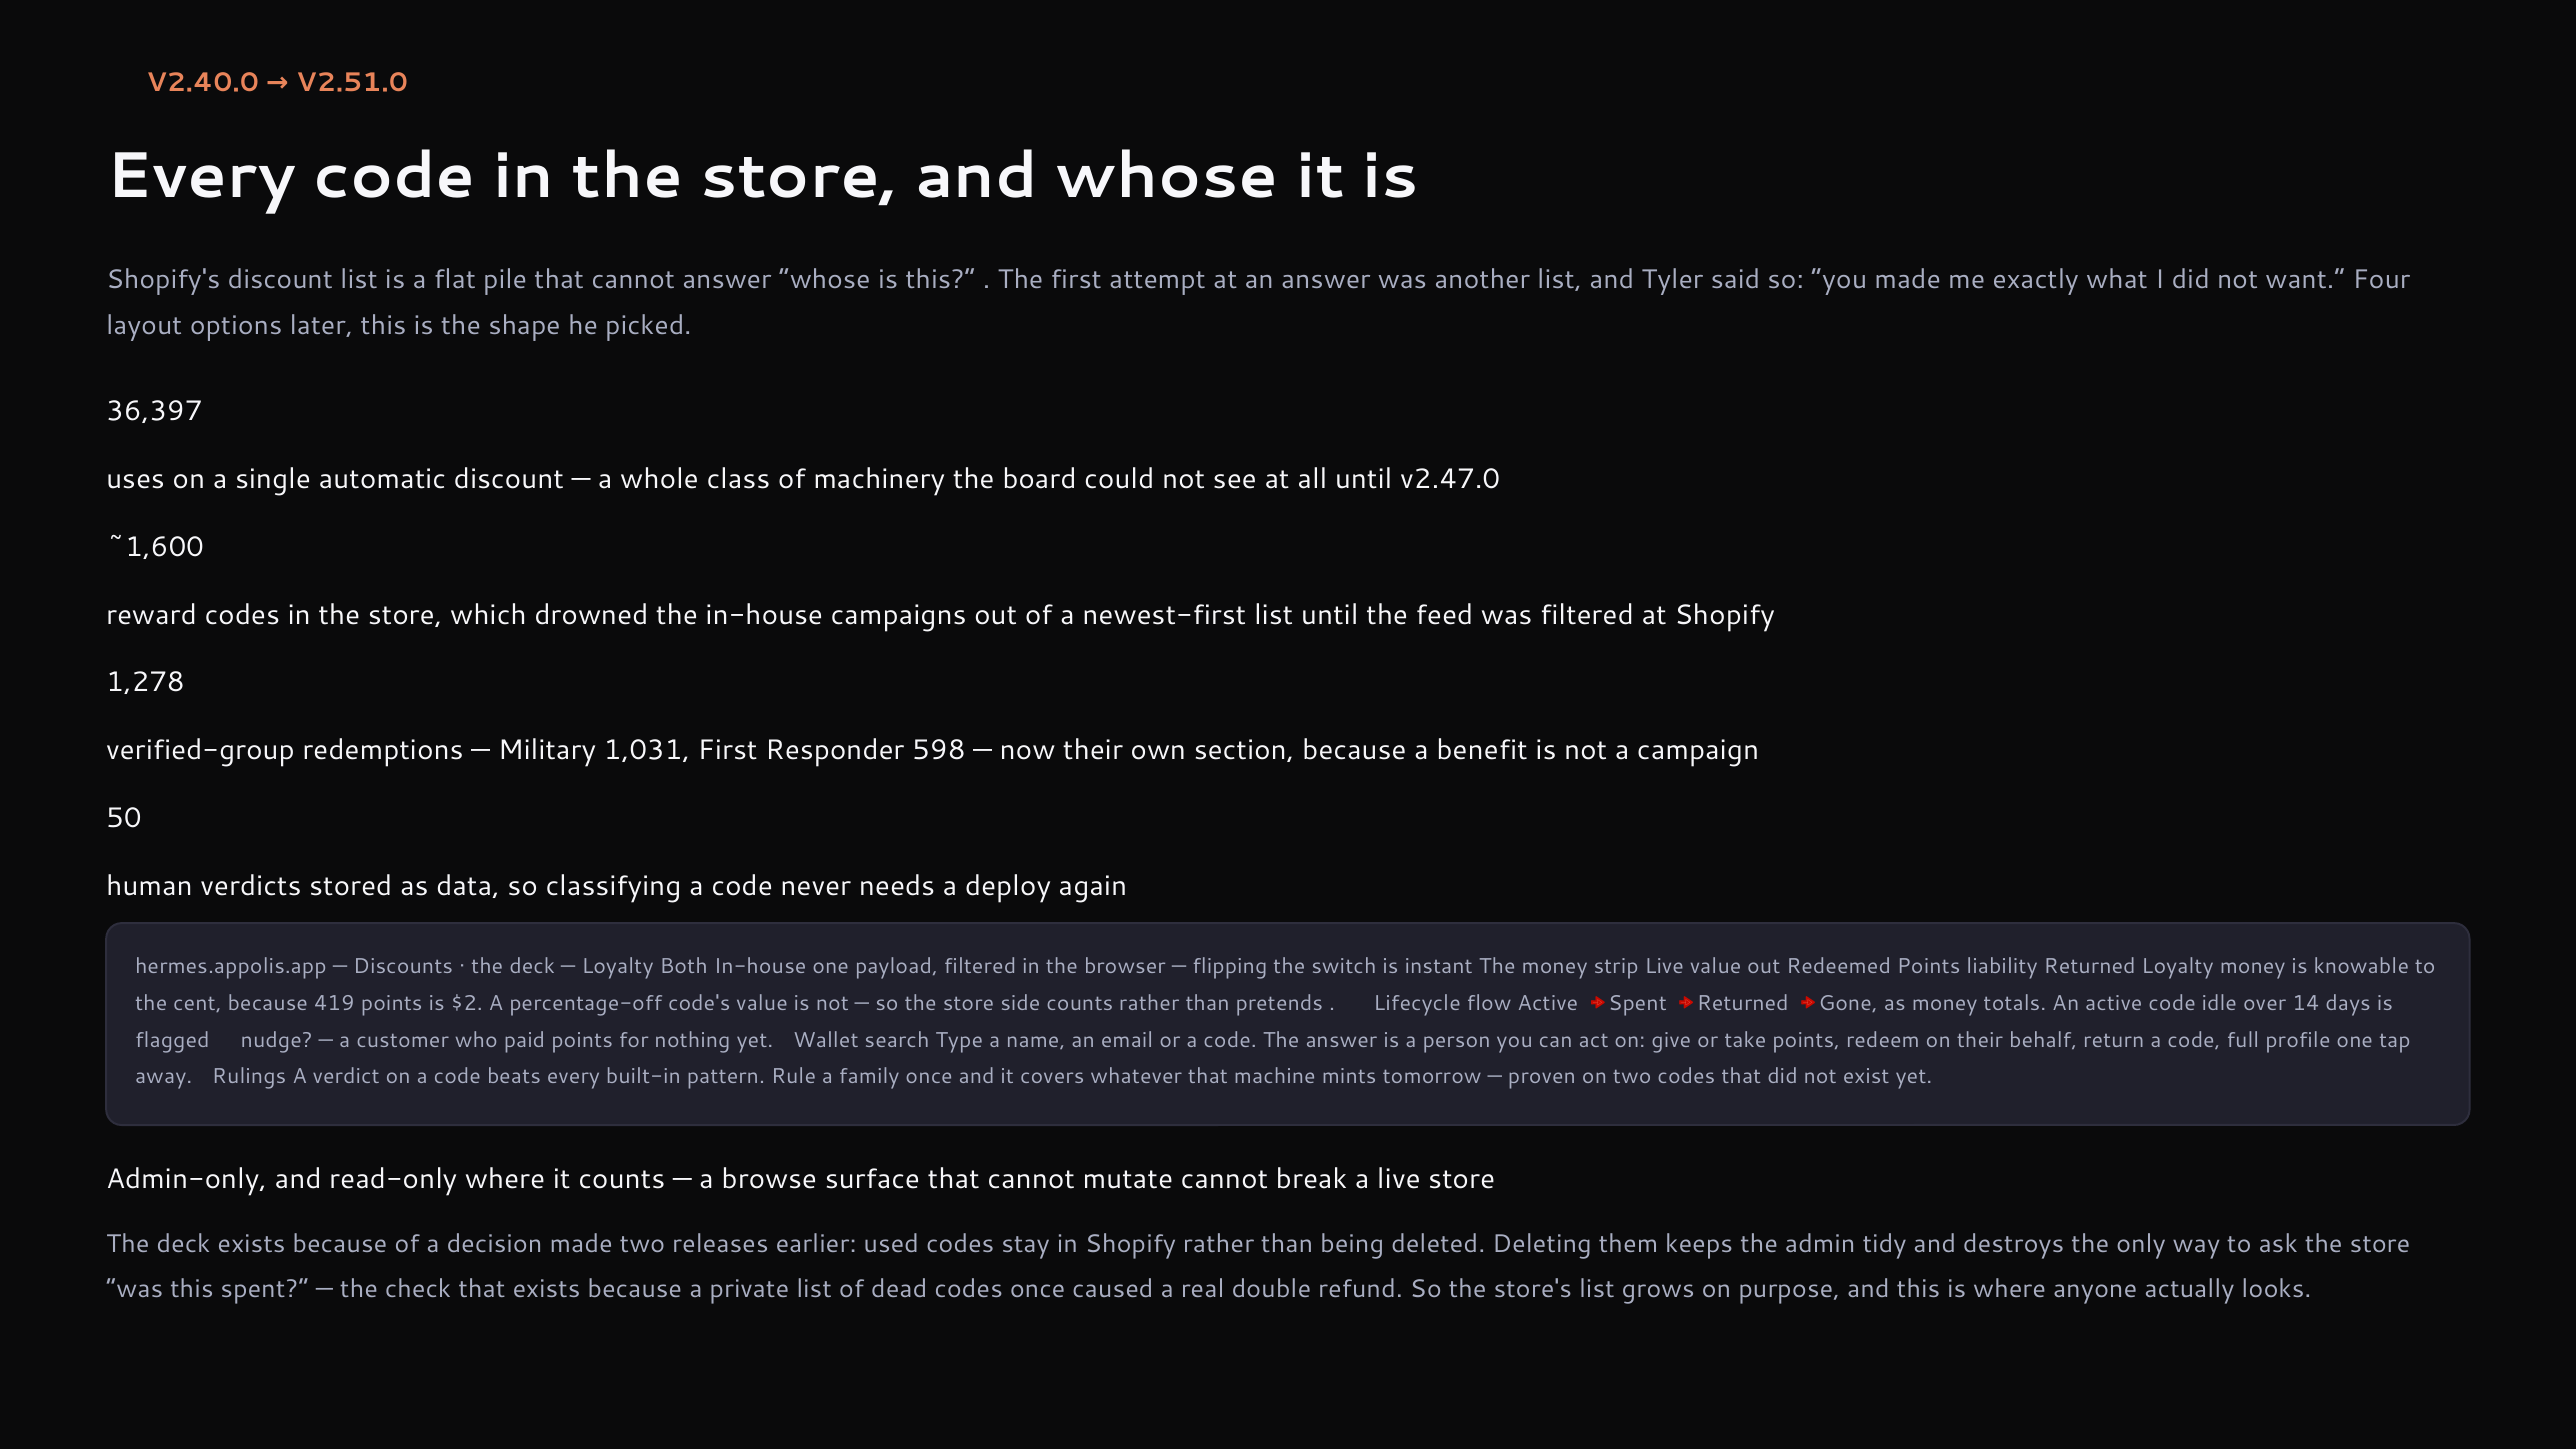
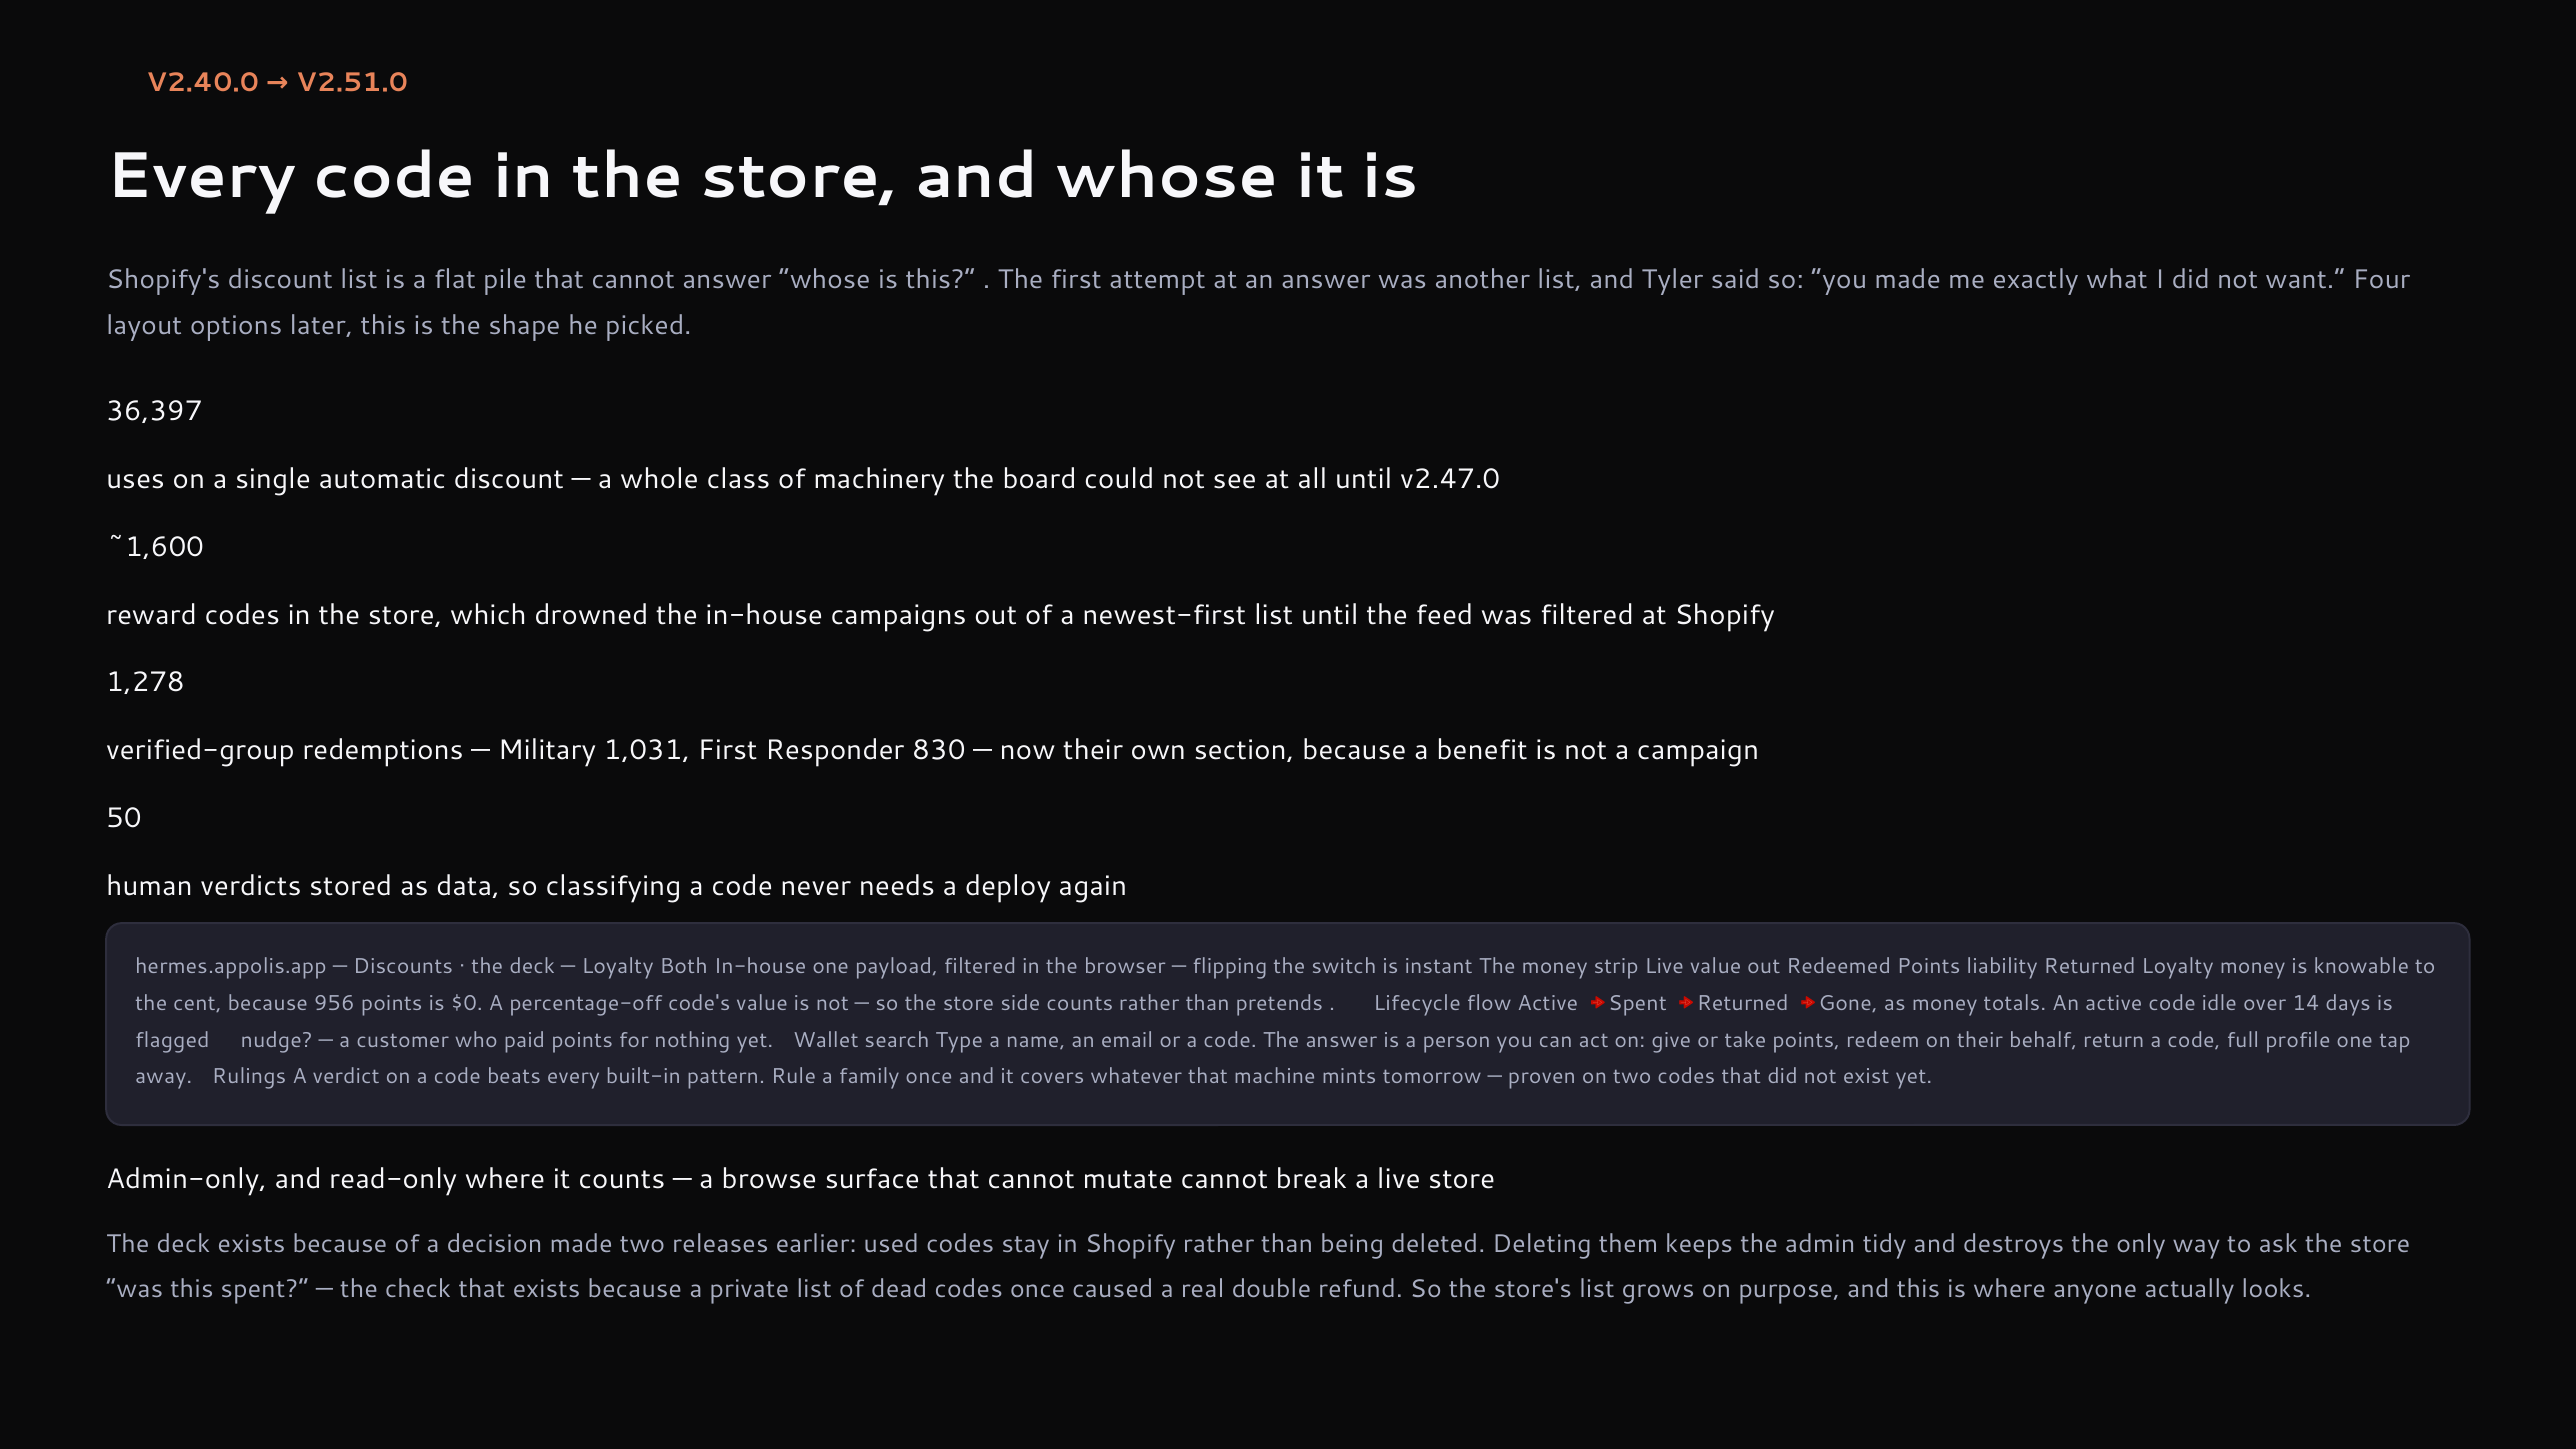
598: 598 -> 830
419: 419 -> 956
$2: $2 -> $0
